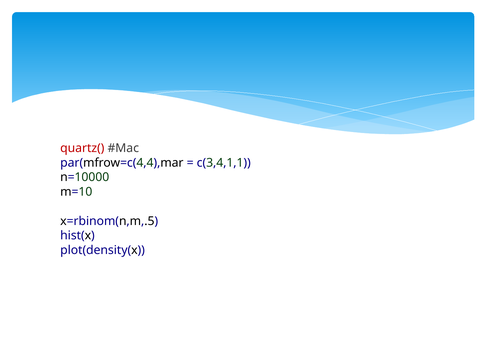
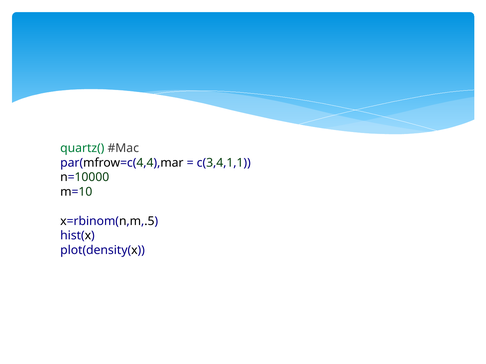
quartz( colour: red -> green
